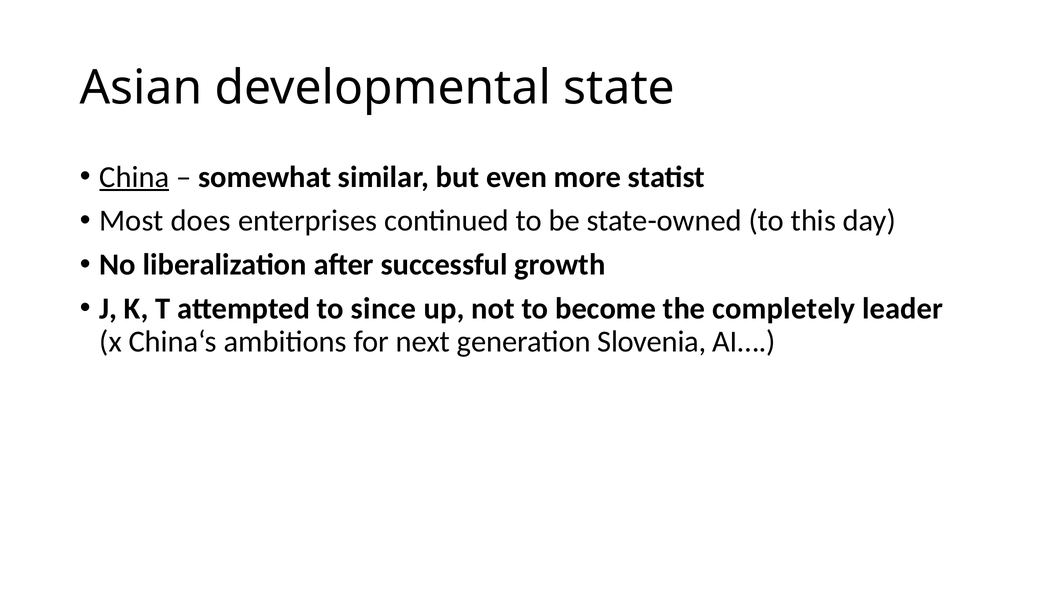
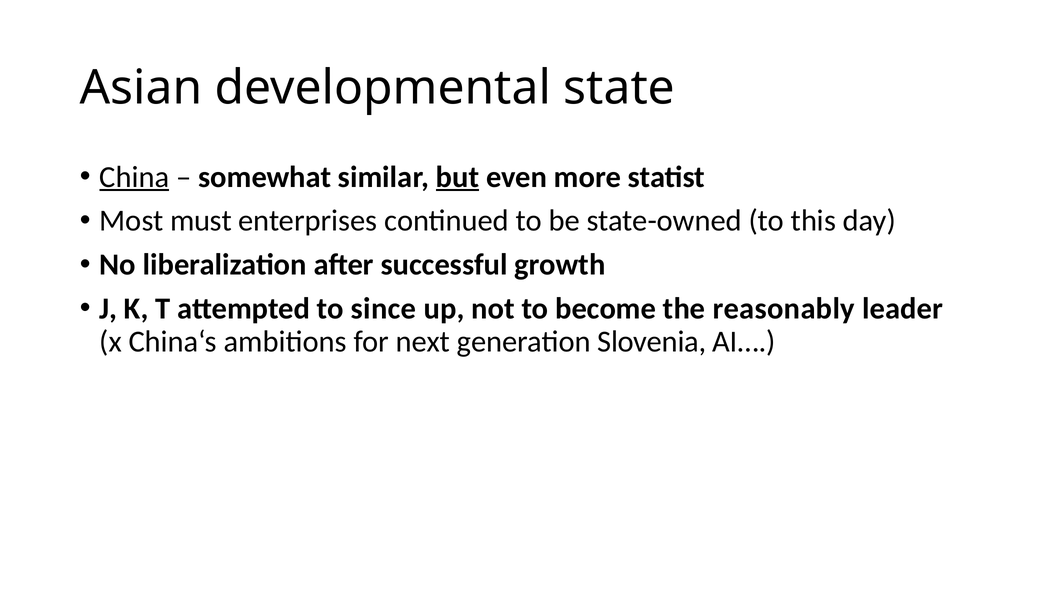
but underline: none -> present
does: does -> must
completely: completely -> reasonably
